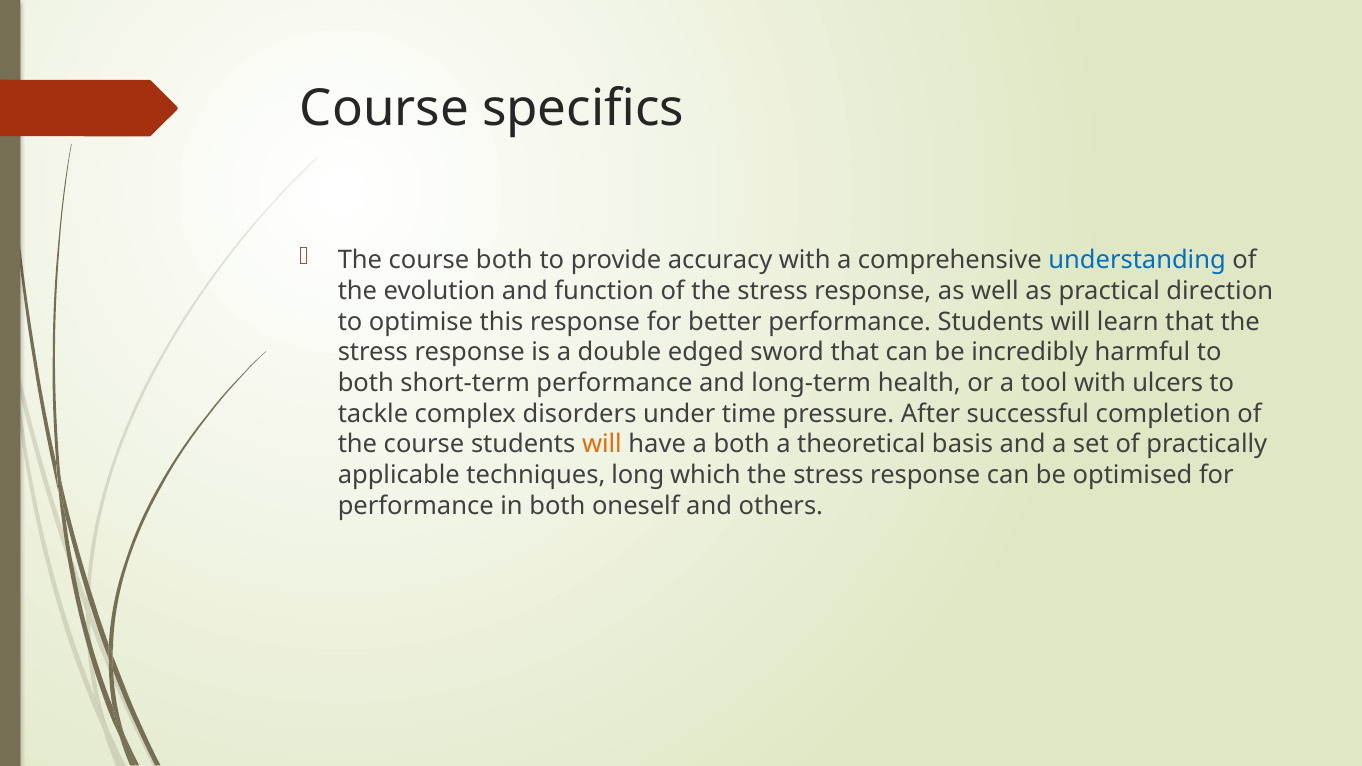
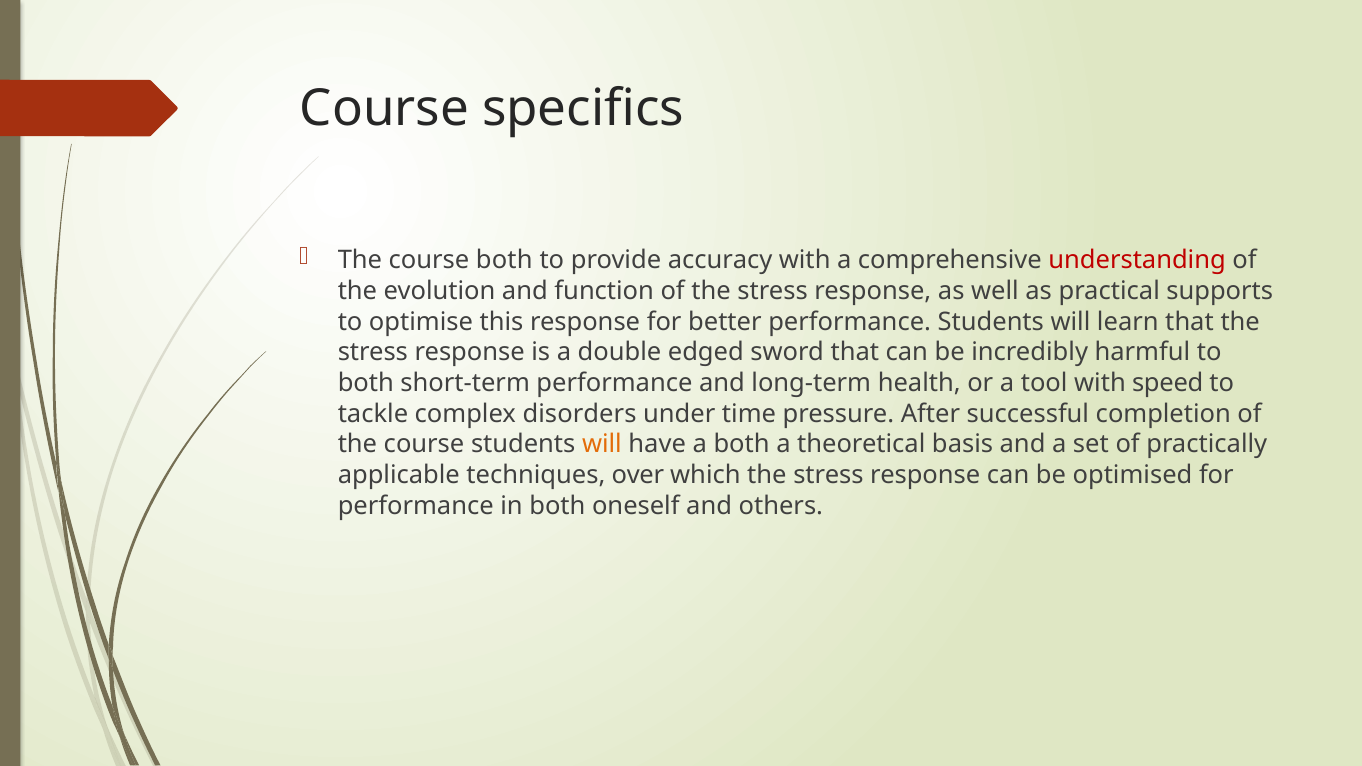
understanding colour: blue -> red
direction: direction -> supports
ulcers: ulcers -> speed
long: long -> over
